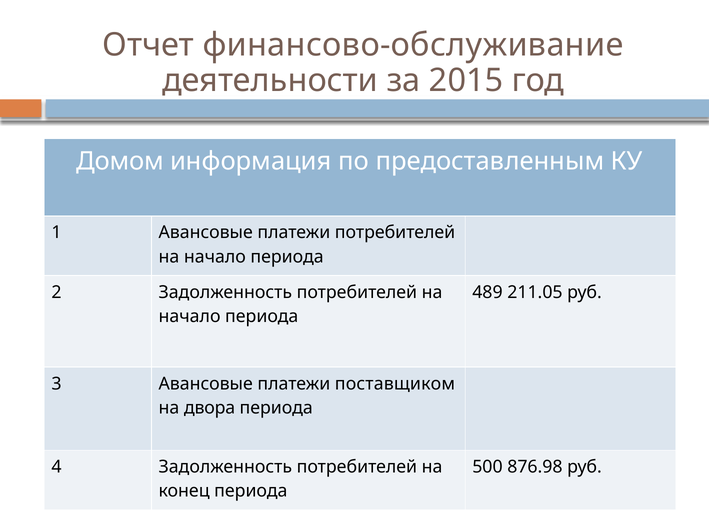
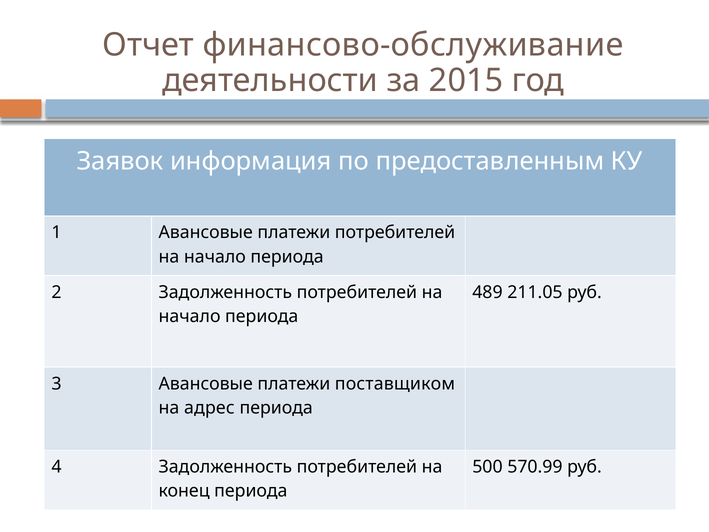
Домом: Домом -> Заявок
двора: двора -> адрес
876.98: 876.98 -> 570.99
